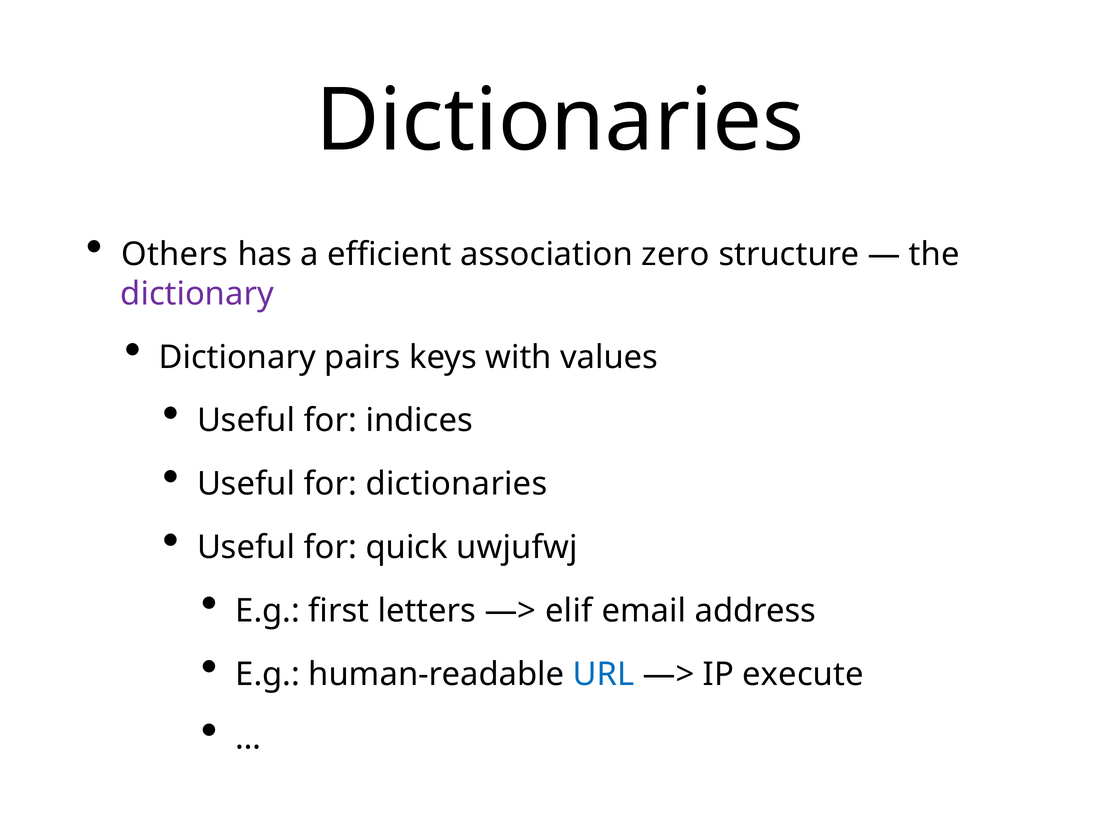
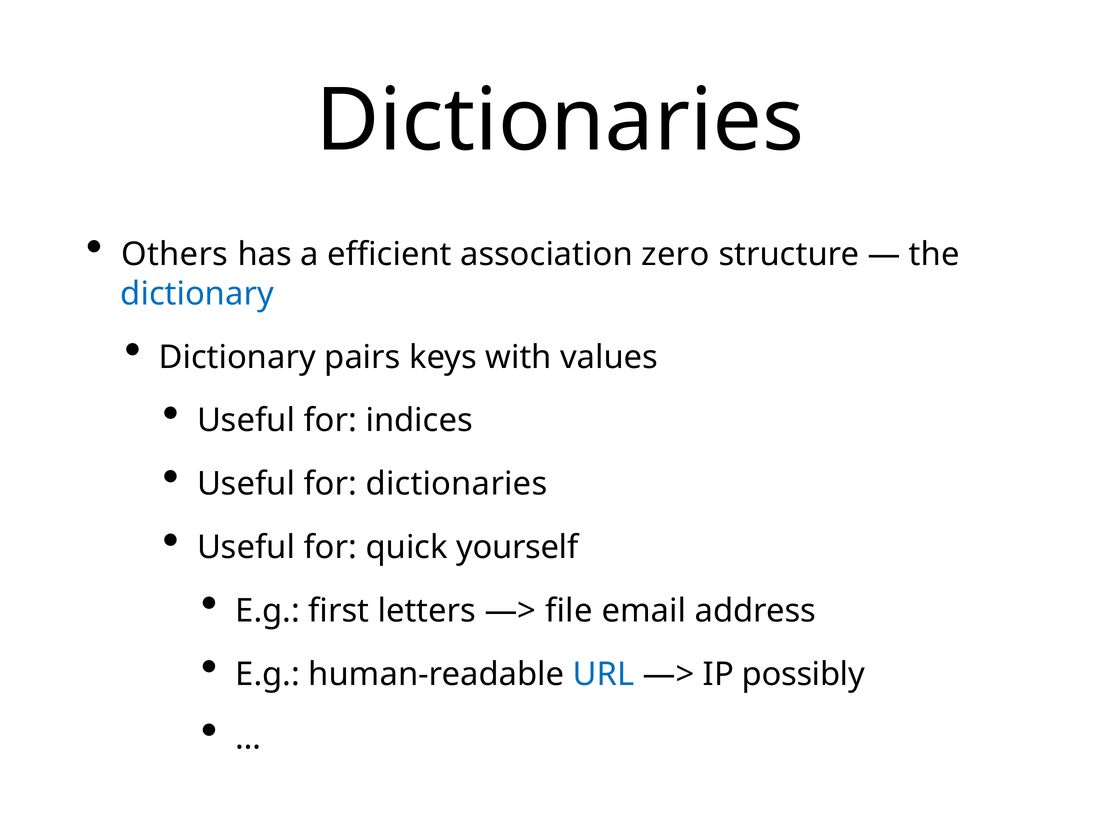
dictionary at (197, 294) colour: purple -> blue
uwjufwj: uwjufwj -> yourself
elif: elif -> file
execute: execute -> possibly
